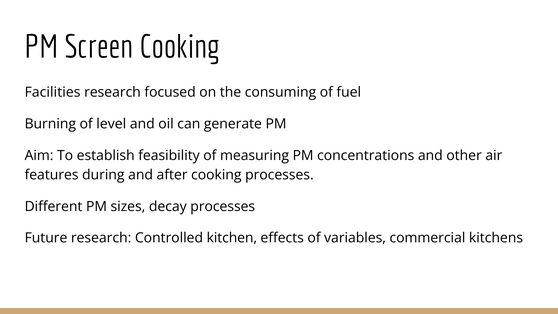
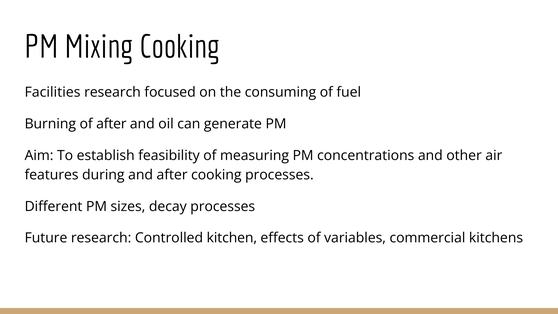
Screen: Screen -> Mixing
of level: level -> after
